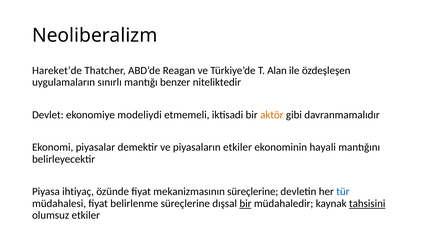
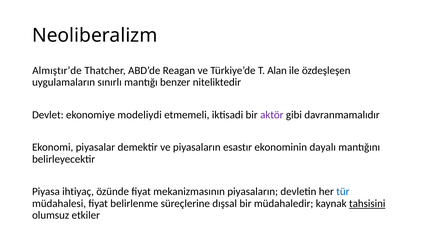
Hareket’de: Hareket’de -> Almıştır’de
aktör colour: orange -> purple
piyasaların etkiler: etkiler -> esastır
hayali: hayali -> dayalı
mekanizmasının süreçlerine: süreçlerine -> piyasaların
bir at (245, 203) underline: present -> none
